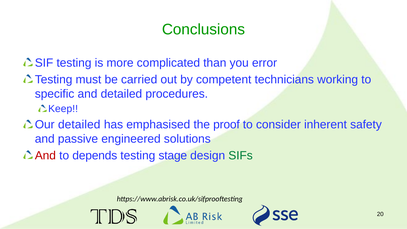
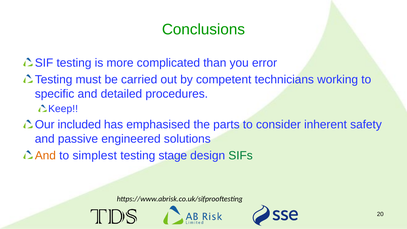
Our detailed: detailed -> included
proof: proof -> parts
And at (45, 156) colour: red -> orange
depends: depends -> simplest
